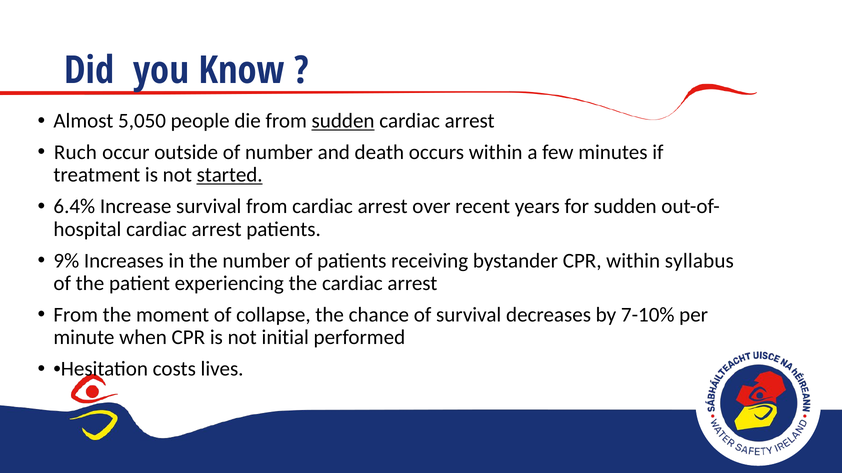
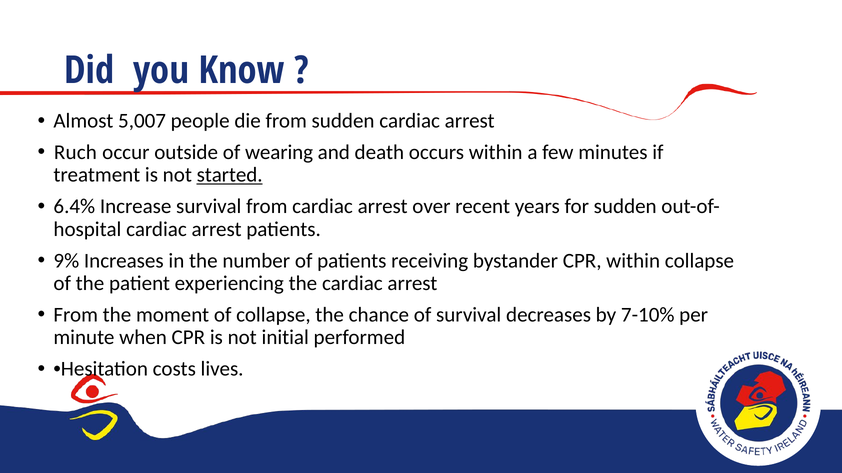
5,050: 5,050 -> 5,007
sudden at (343, 121) underline: present -> none
of number: number -> wearing
within syllabus: syllabus -> collapse
